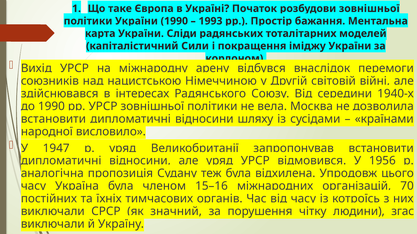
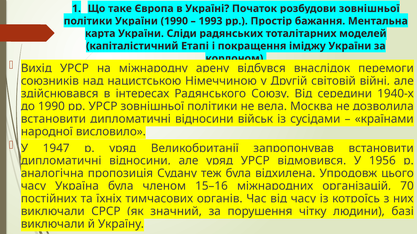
Сили: Сили -> Етапі
шляху: шляху -> військ
згас: згас -> базі
